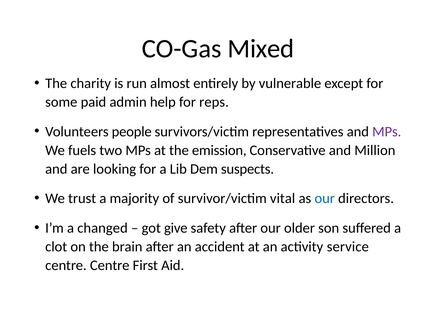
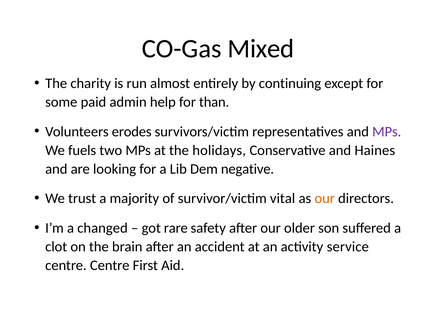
vulnerable: vulnerable -> continuing
reps: reps -> than
people: people -> erodes
emission: emission -> holidays
Million: Million -> Haines
suspects: suspects -> negative
our at (325, 199) colour: blue -> orange
give: give -> rare
